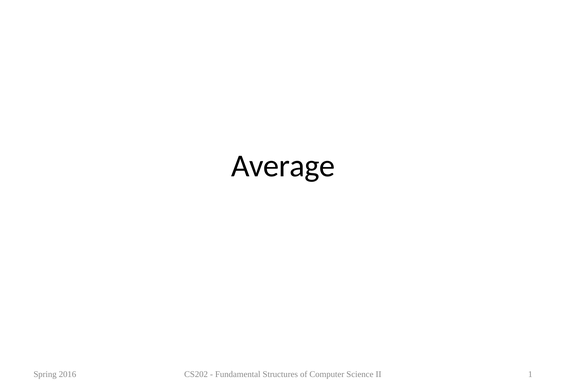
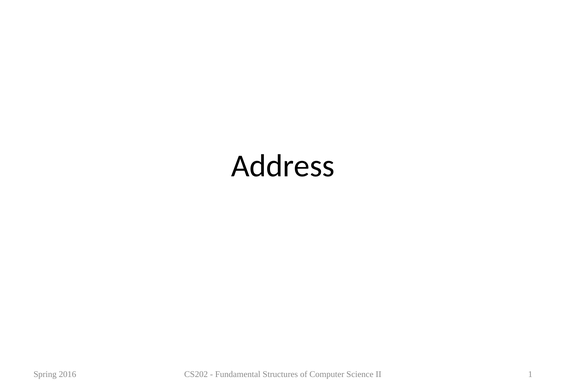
Average: Average -> Address
